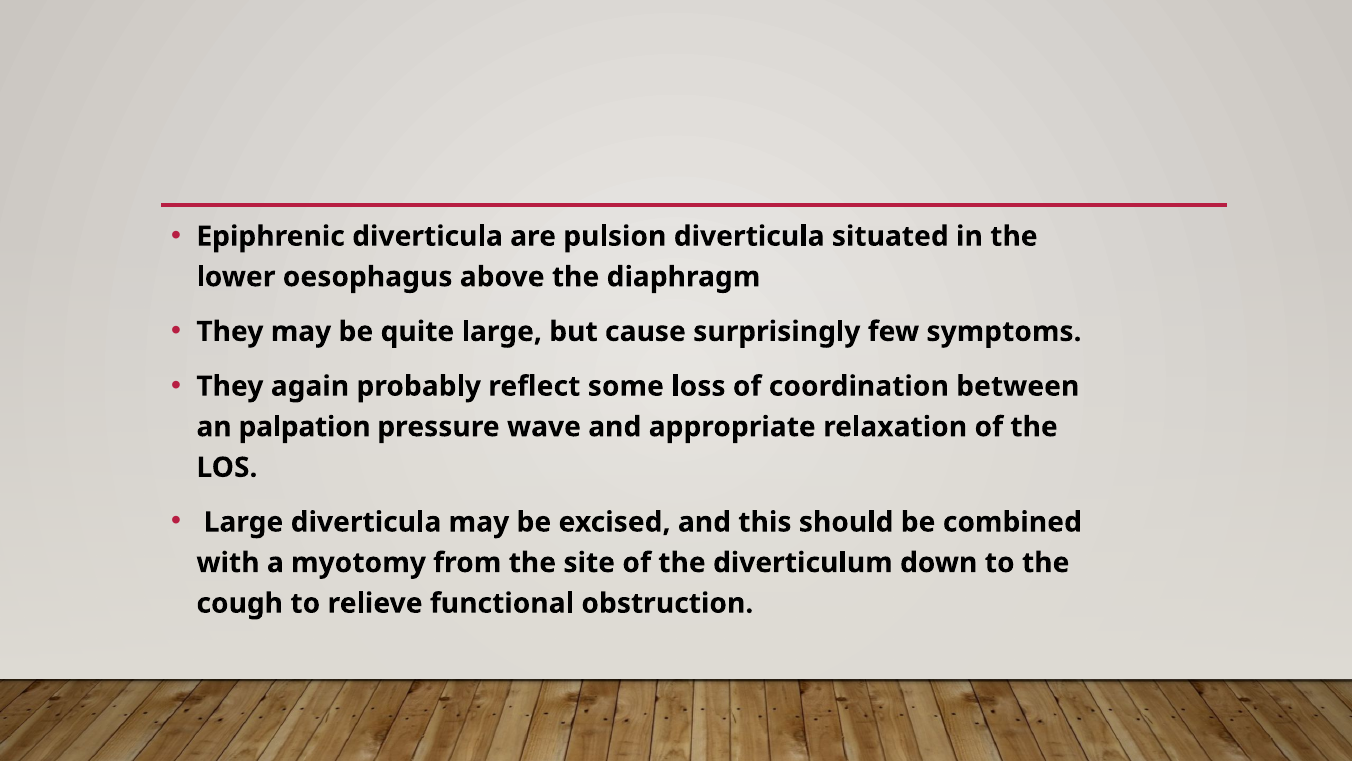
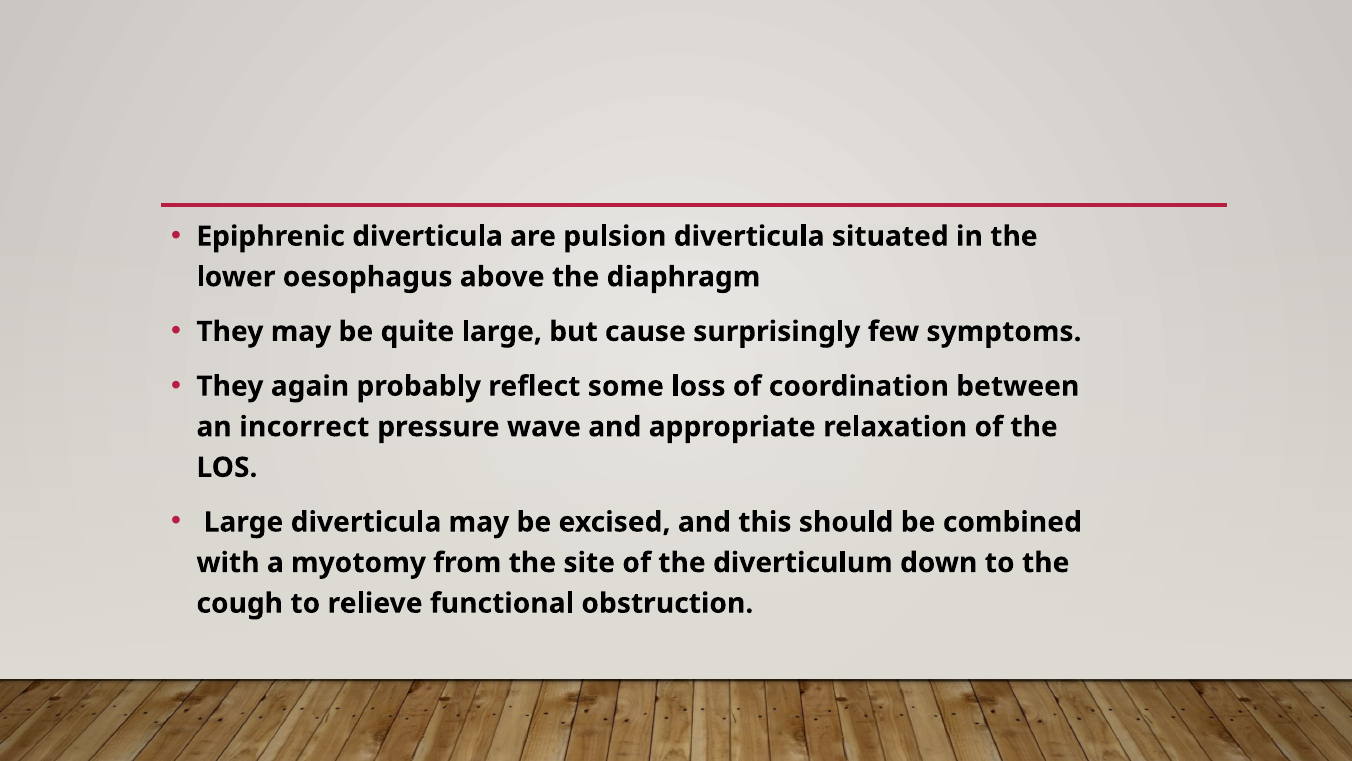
palpation: palpation -> incorrect
